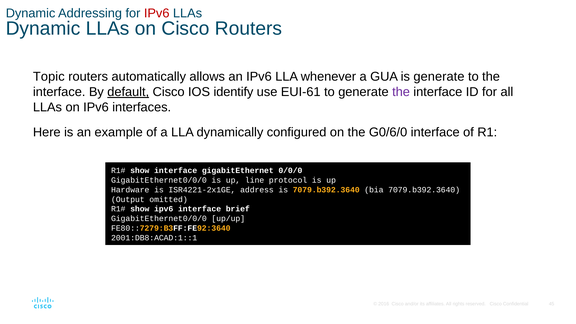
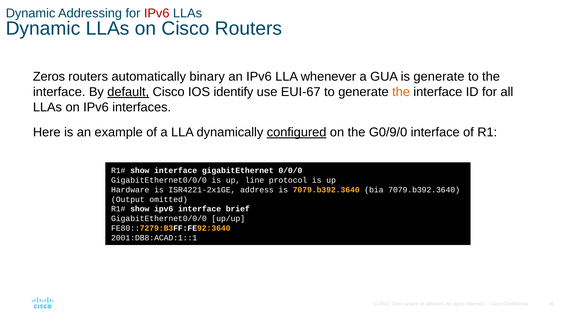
Topic: Topic -> Zeros
allows: allows -> binary
EUI-61: EUI-61 -> EUI-67
the at (401, 92) colour: purple -> orange
configured underline: none -> present
G0/6/0: G0/6/0 -> G0/9/0
